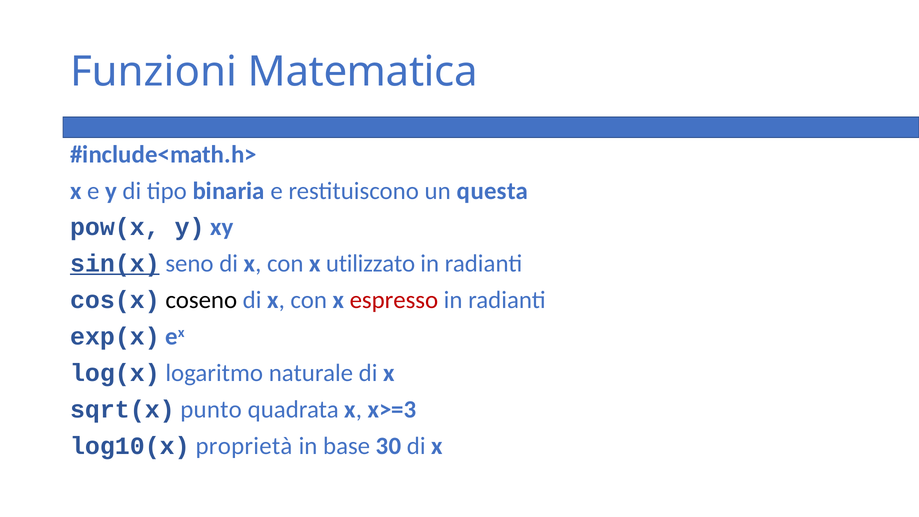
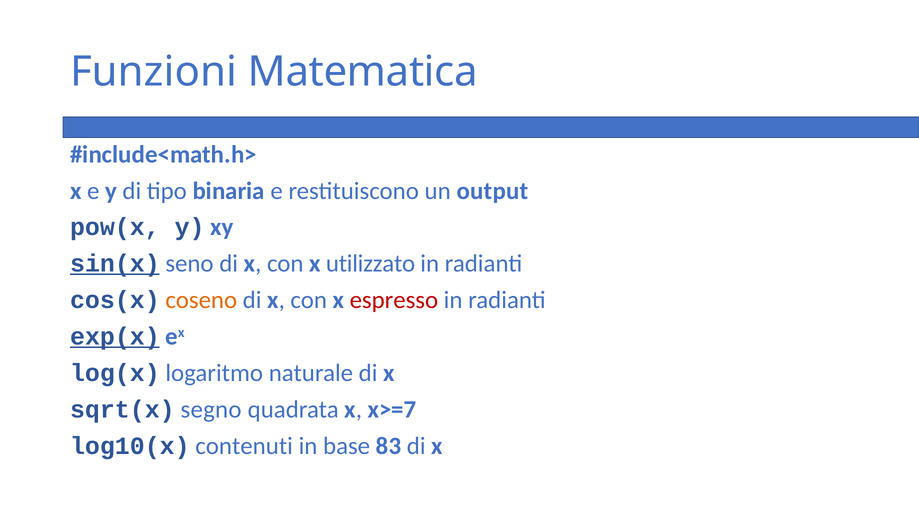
questa: questa -> output
coseno colour: black -> orange
exp(x underline: none -> present
punto: punto -> segno
x>=3: x>=3 -> x>=7
proprietà: proprietà -> contenuti
30: 30 -> 83
